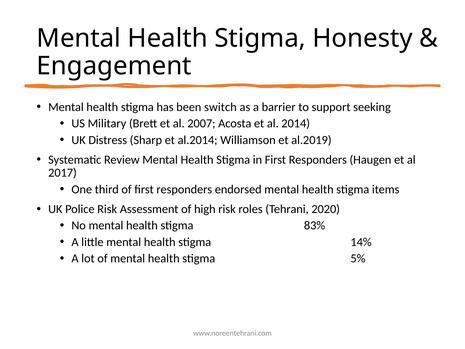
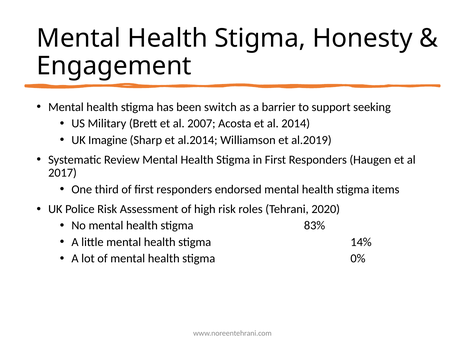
Distress: Distress -> Imagine
5%: 5% -> 0%
